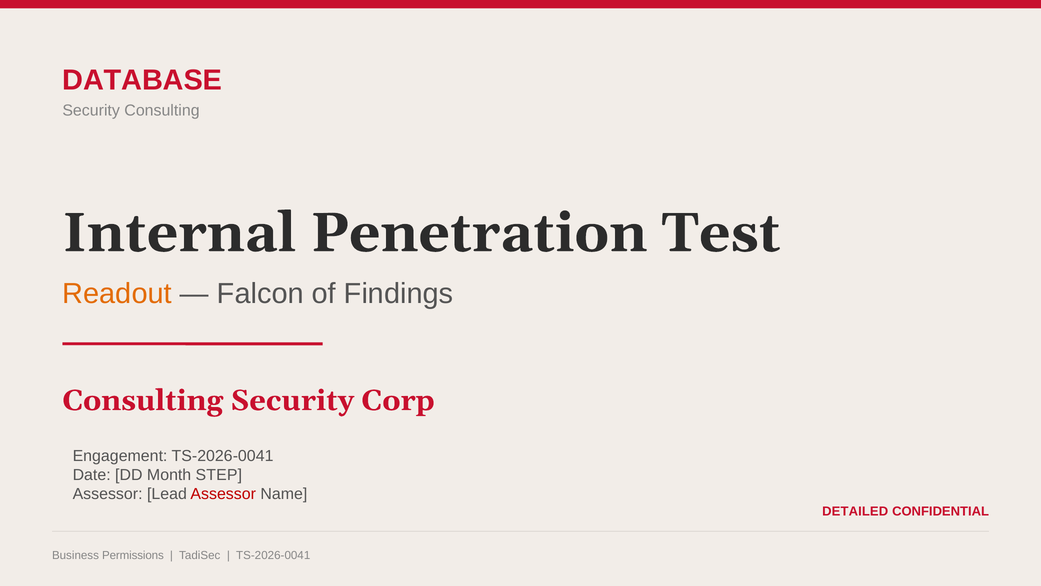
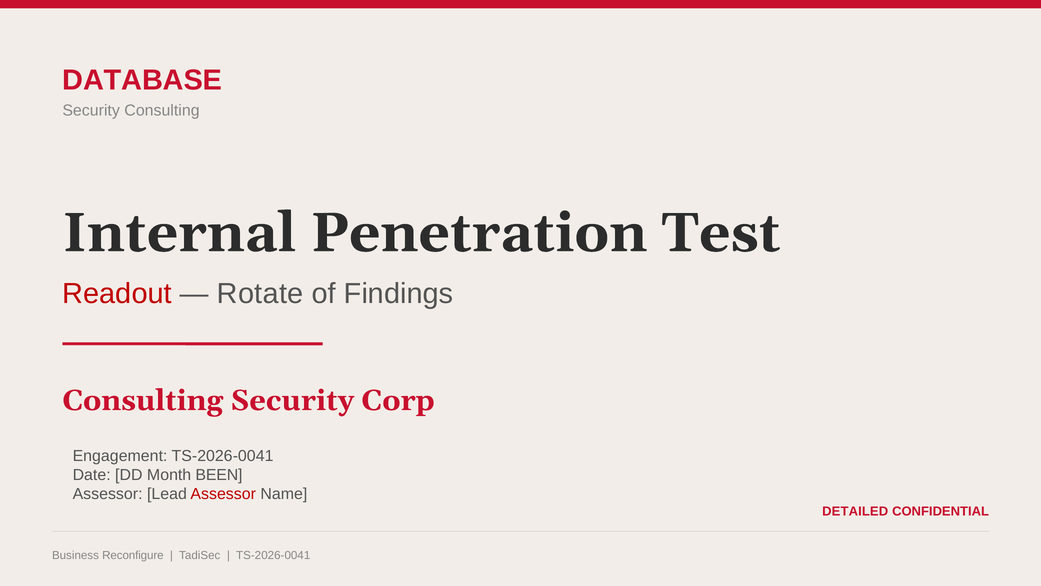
Readout colour: orange -> red
Falcon: Falcon -> Rotate
STEP: STEP -> BEEN
Permissions: Permissions -> Reconfigure
